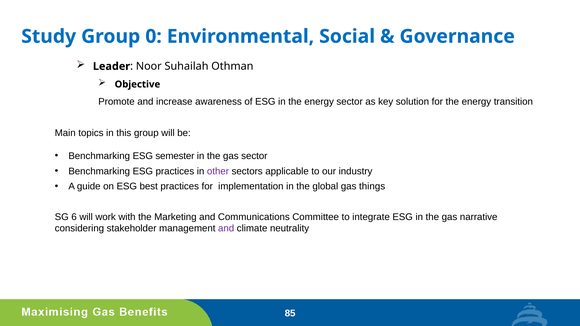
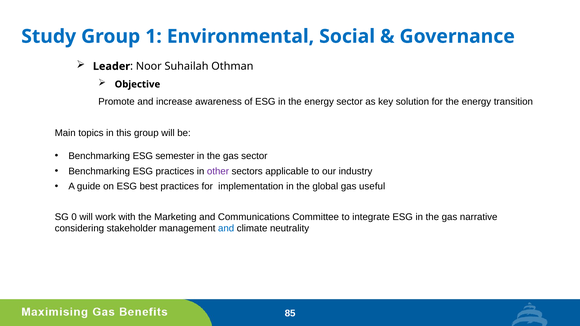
0: 0 -> 1
things: things -> useful
6: 6 -> 0
and at (226, 229) colour: purple -> blue
